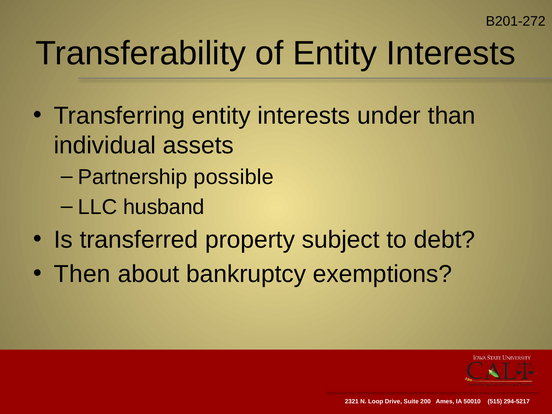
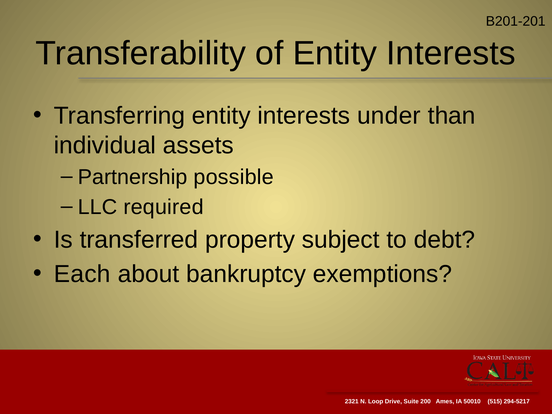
B201-272: B201-272 -> B201-201
husband: husband -> required
Then: Then -> Each
